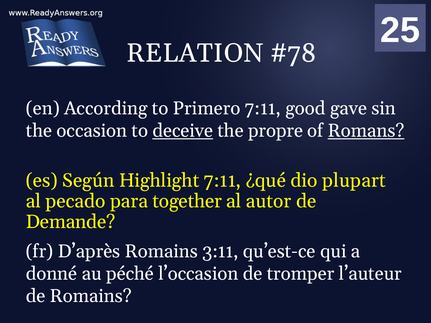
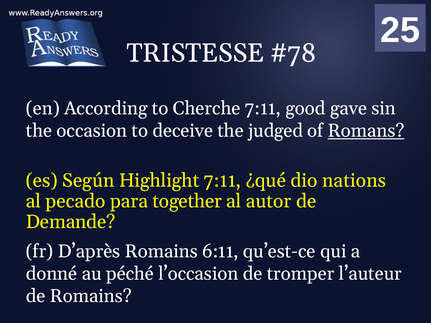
RELATION: RELATION -> TRISTESSE
Primero: Primero -> Cherche
deceive underline: present -> none
propre: propre -> judged
plupart: plupart -> nations
3:11: 3:11 -> 6:11
